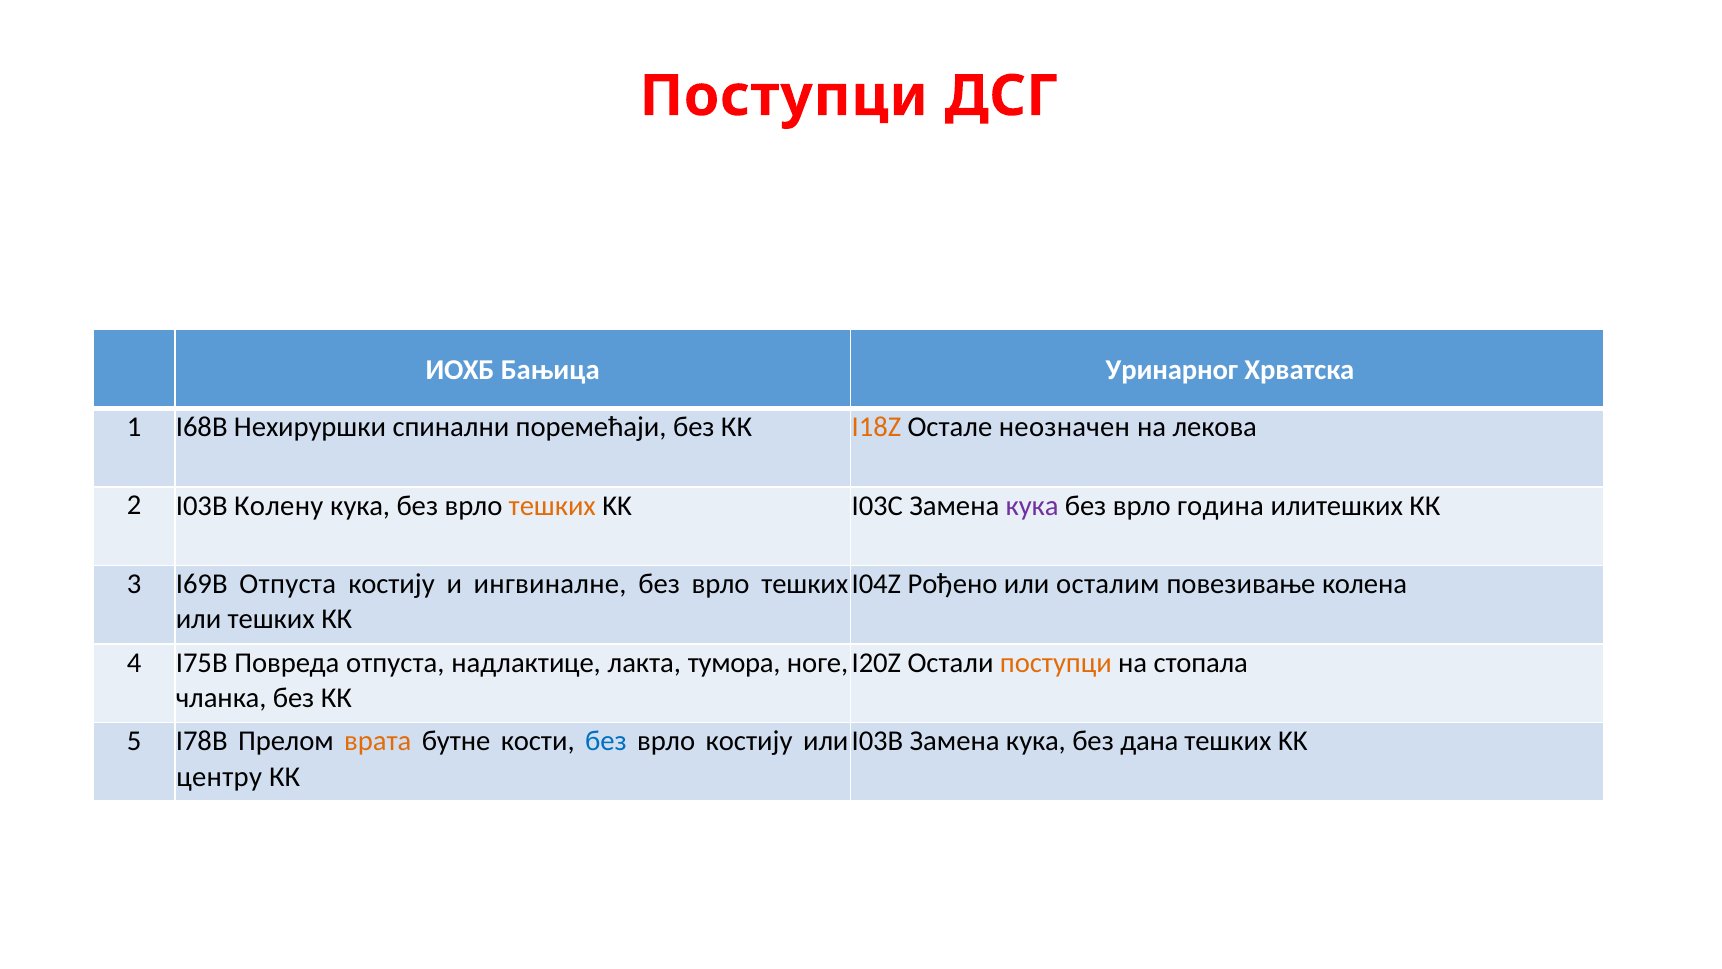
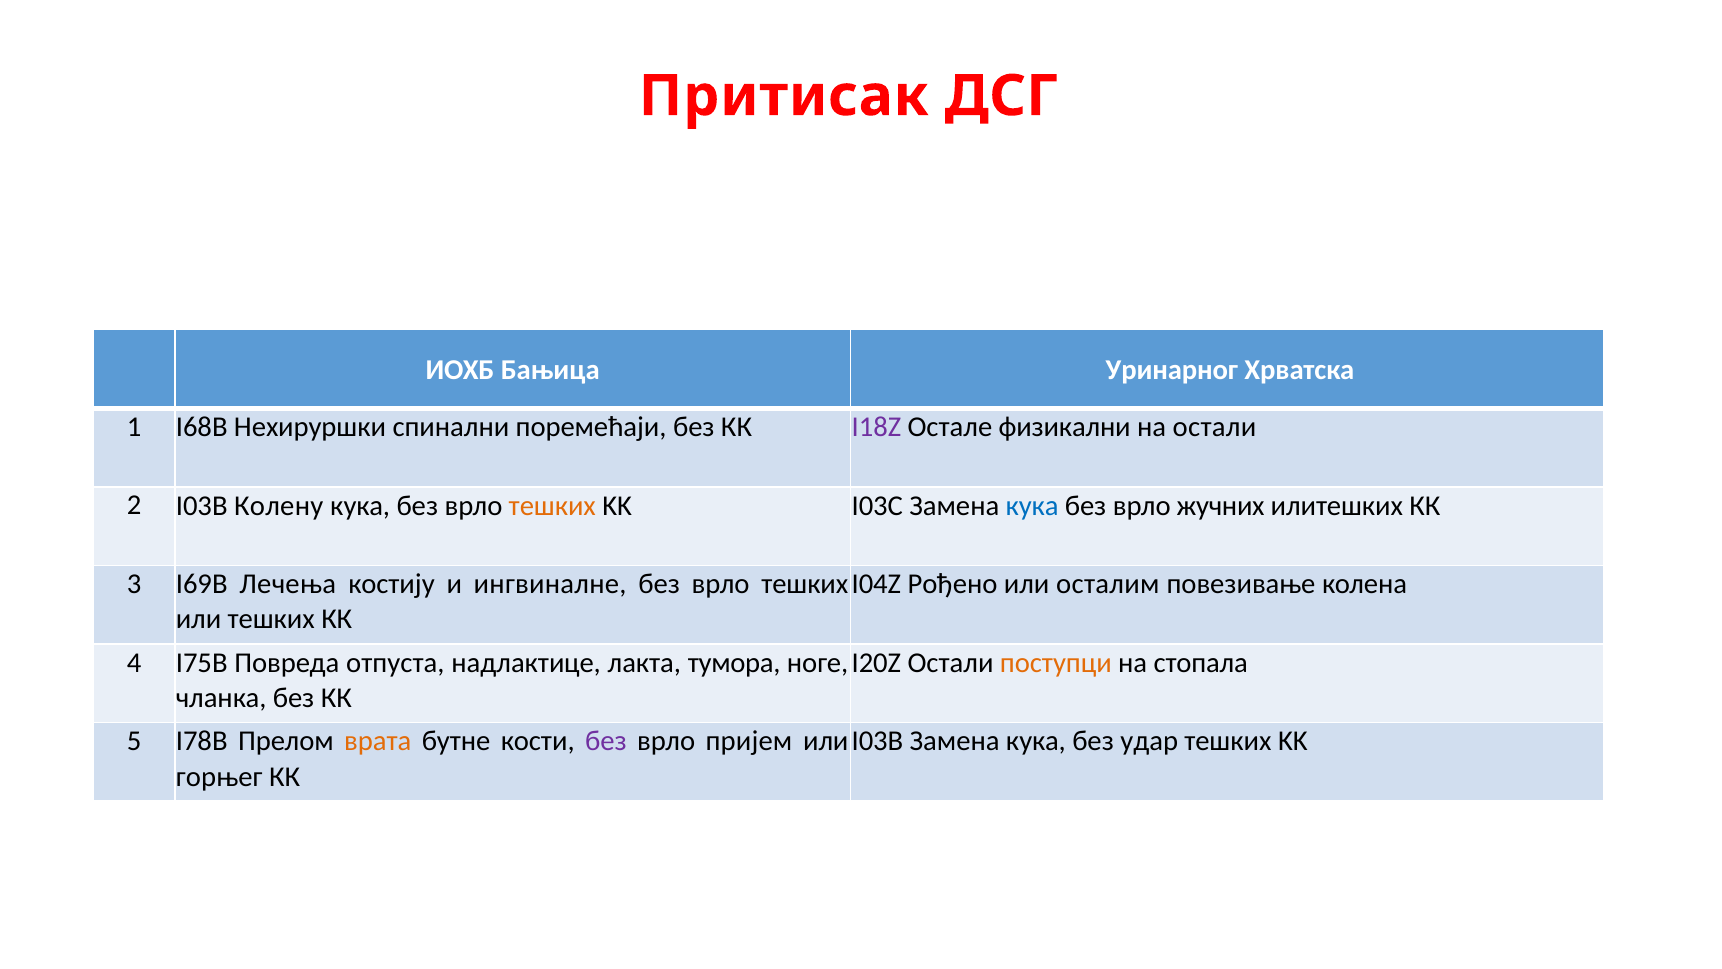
Поступци at (784, 96): Поступци -> Притисак
I18Z colour: orange -> purple
неозначен: неозначен -> физикални
на лекова: лекова -> остали
кука at (1032, 506) colour: purple -> blue
година: година -> жучних
I69B Отпуста: Отпуста -> Лечења
без at (606, 741) colour: blue -> purple
врло костију: костију -> пријем
дана: дана -> удар
центру: центру -> горњег
